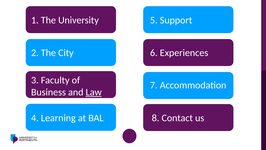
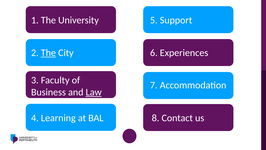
The at (48, 53) underline: none -> present
